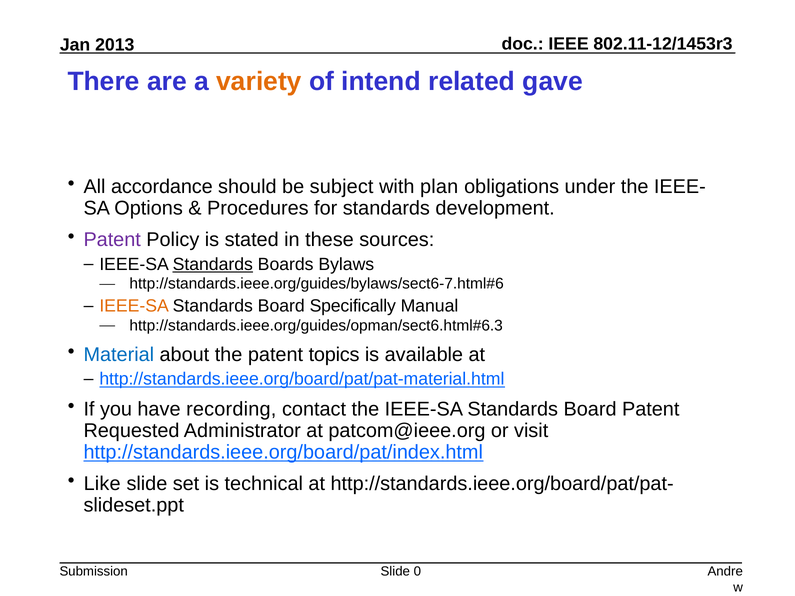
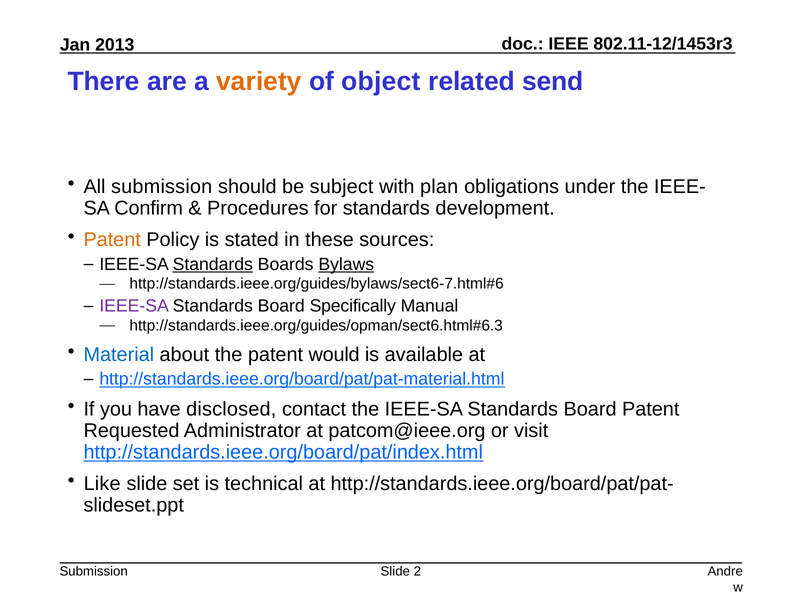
intend: intend -> object
gave: gave -> send
All accordance: accordance -> submission
Options: Options -> Confirm
Patent at (112, 240) colour: purple -> orange
Bylaws underline: none -> present
IEEE-SA at (134, 306) colour: orange -> purple
topics: topics -> would
recording: recording -> disclosed
0: 0 -> 2
